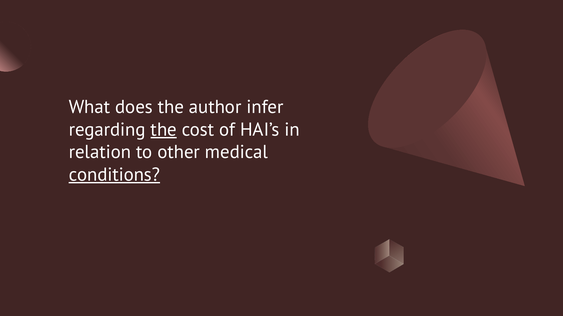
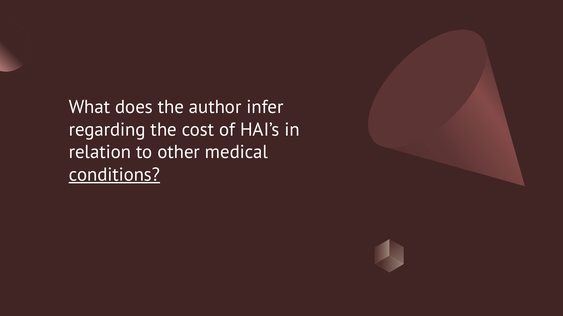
the at (164, 130) underline: present -> none
